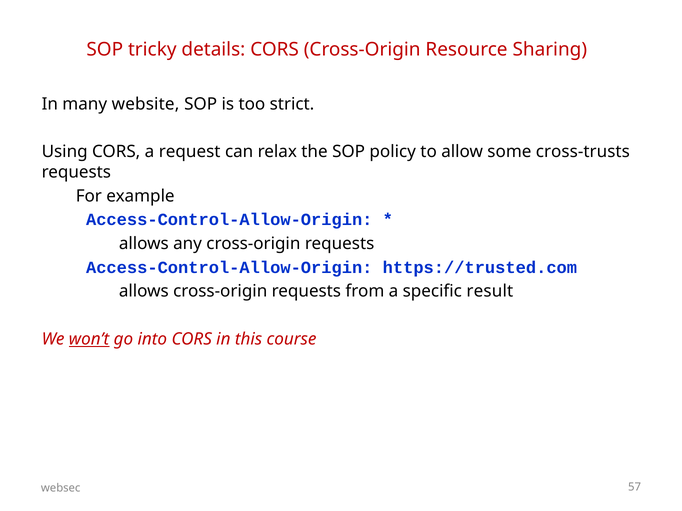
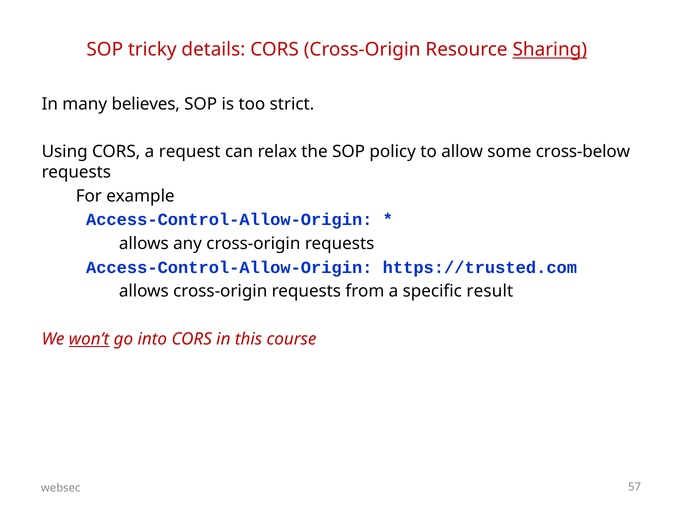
Sharing underline: none -> present
website: website -> believes
cross-trusts: cross-trusts -> cross-below
